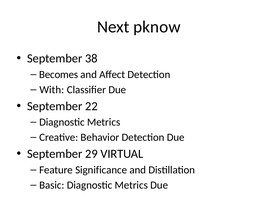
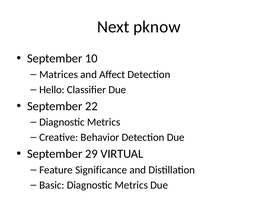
38: 38 -> 10
Becomes: Becomes -> Matrices
With: With -> Hello
